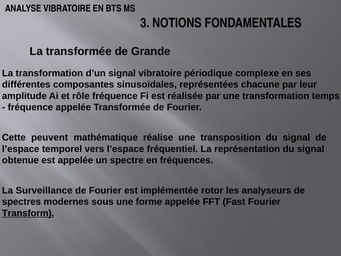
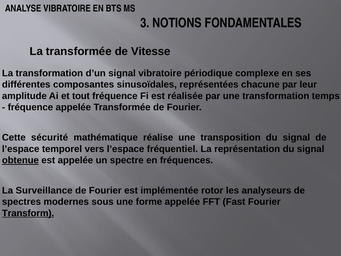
Grande: Grande -> Vitesse
rôle: rôle -> tout
peuvent: peuvent -> sécurité
obtenue underline: none -> present
